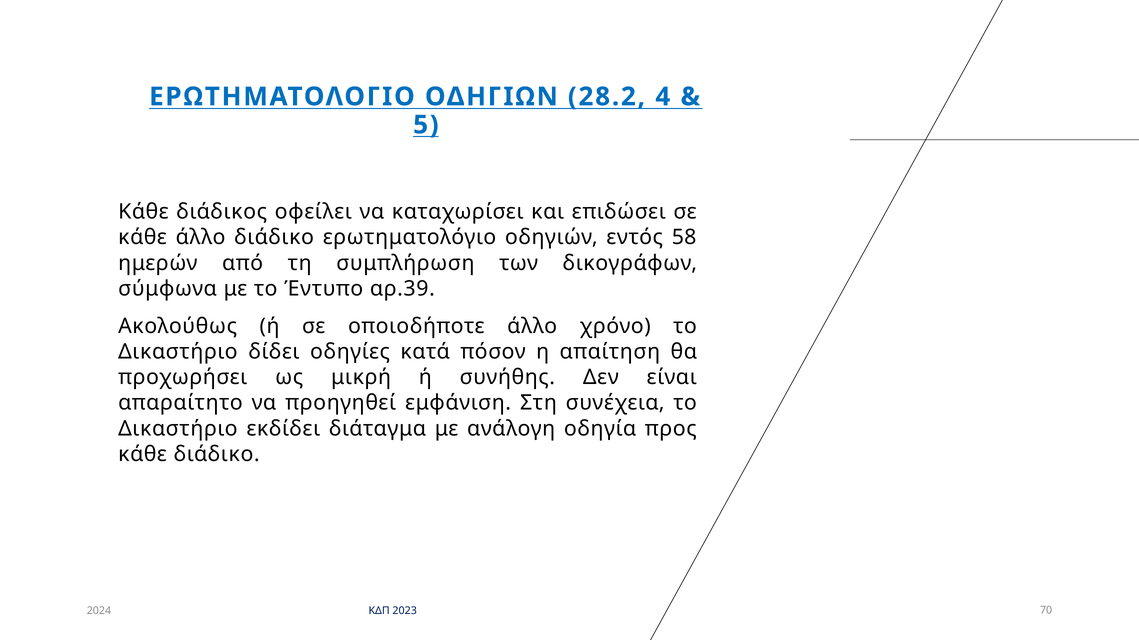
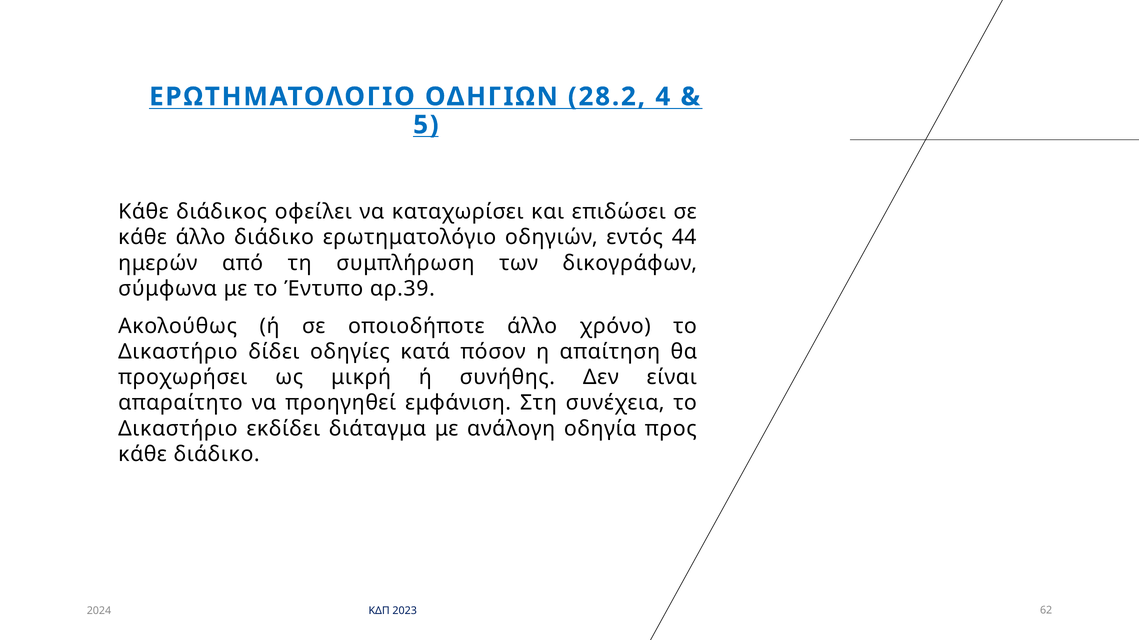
58: 58 -> 44
70: 70 -> 62
